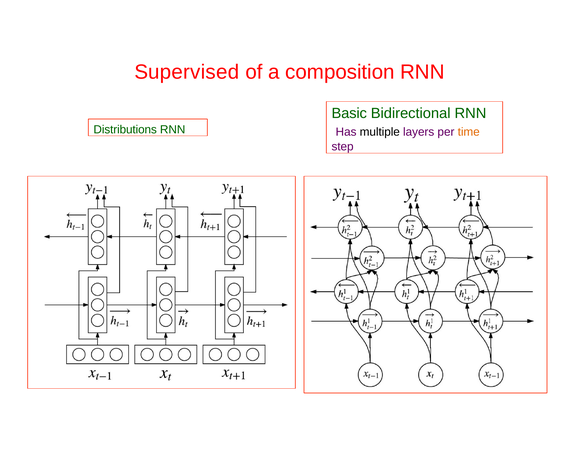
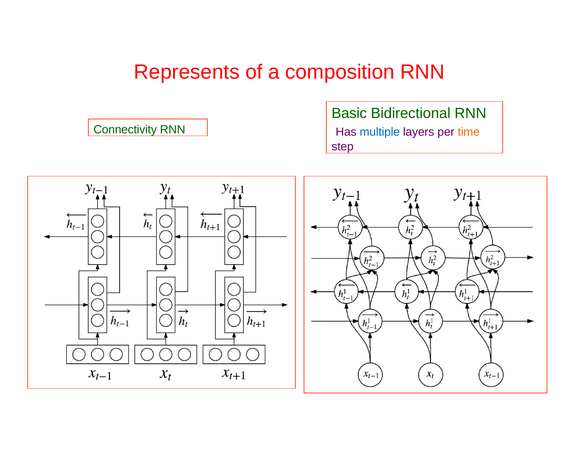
Supervised: Supervised -> Represents
Distributions: Distributions -> Connectivity
multiple colour: black -> blue
